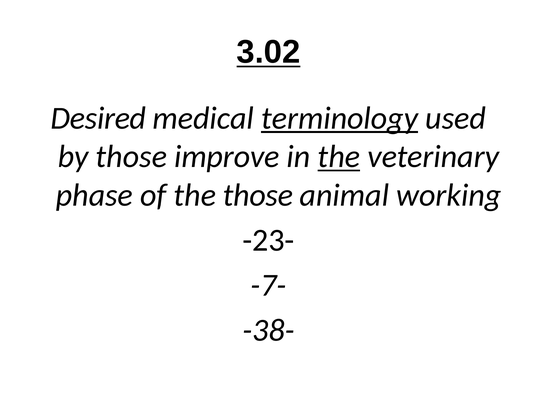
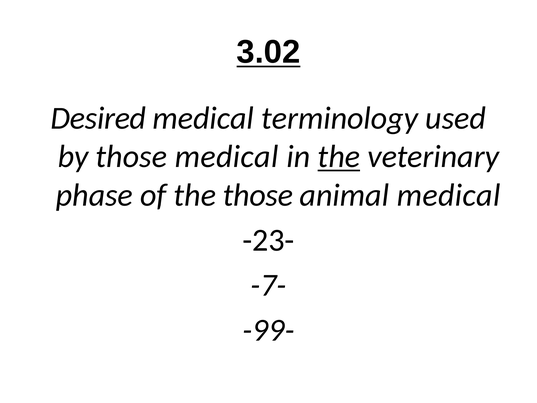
terminology underline: present -> none
those improve: improve -> medical
animal working: working -> medical
-38-: -38- -> -99-
